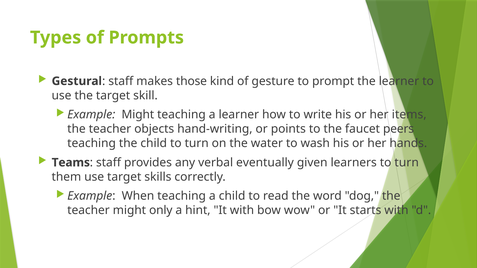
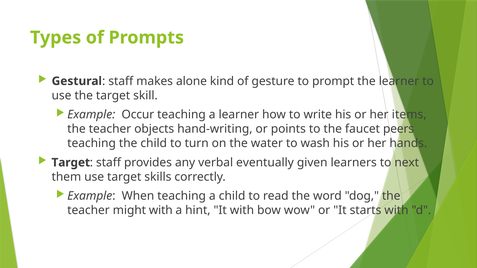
those: those -> alone
Example Might: Might -> Occur
Teams at (71, 163): Teams -> Target
learners to turn: turn -> next
might only: only -> with
